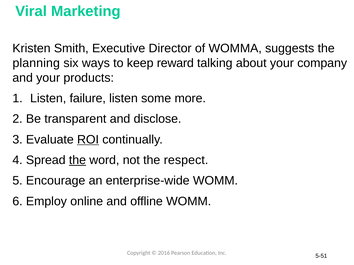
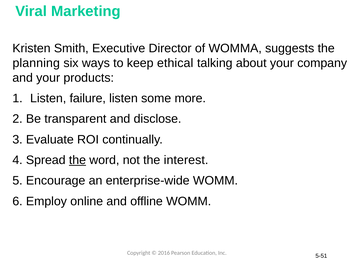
reward: reward -> ethical
ROI underline: present -> none
respect: respect -> interest
